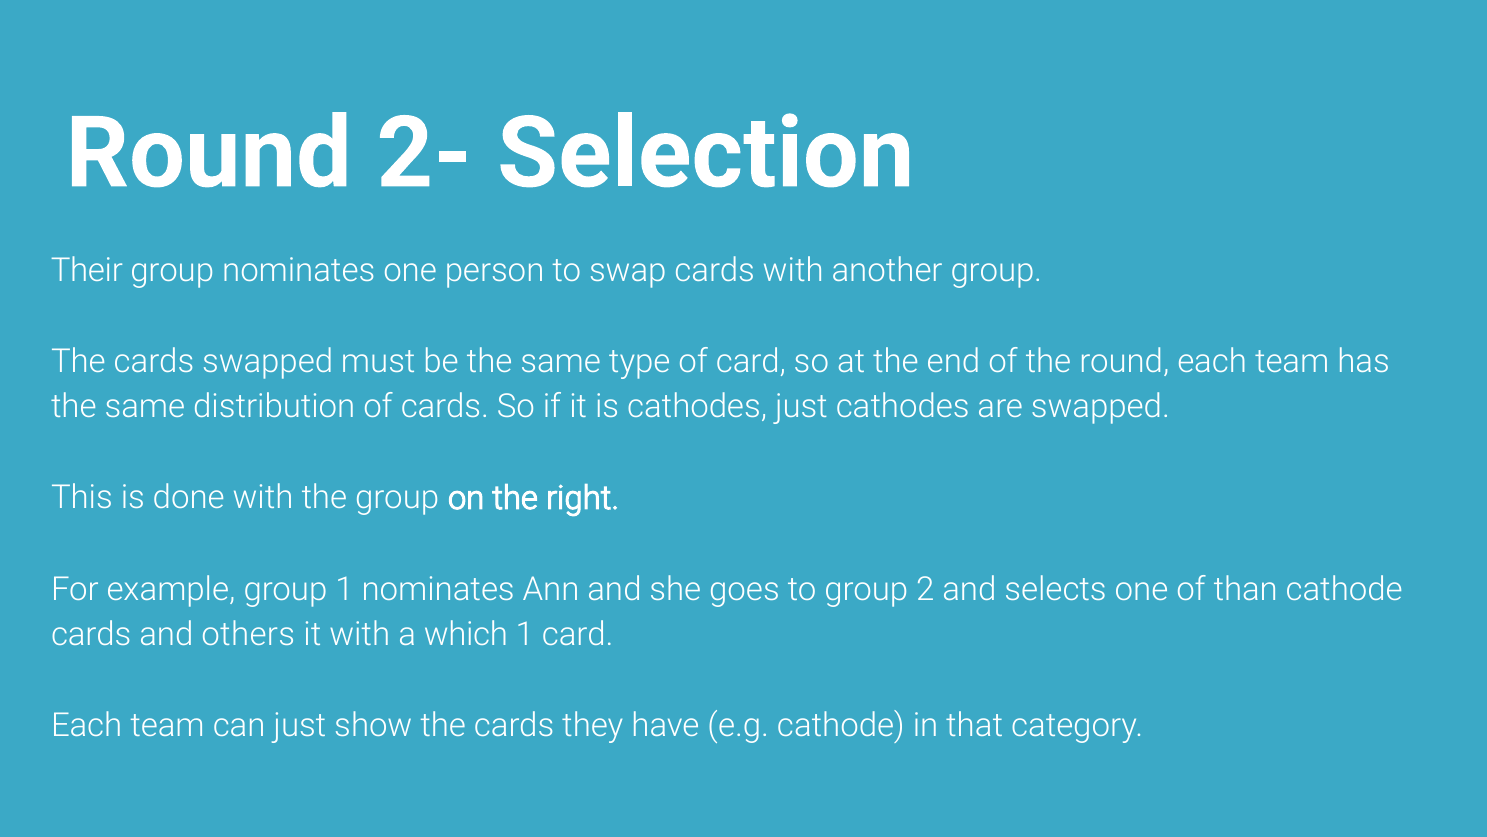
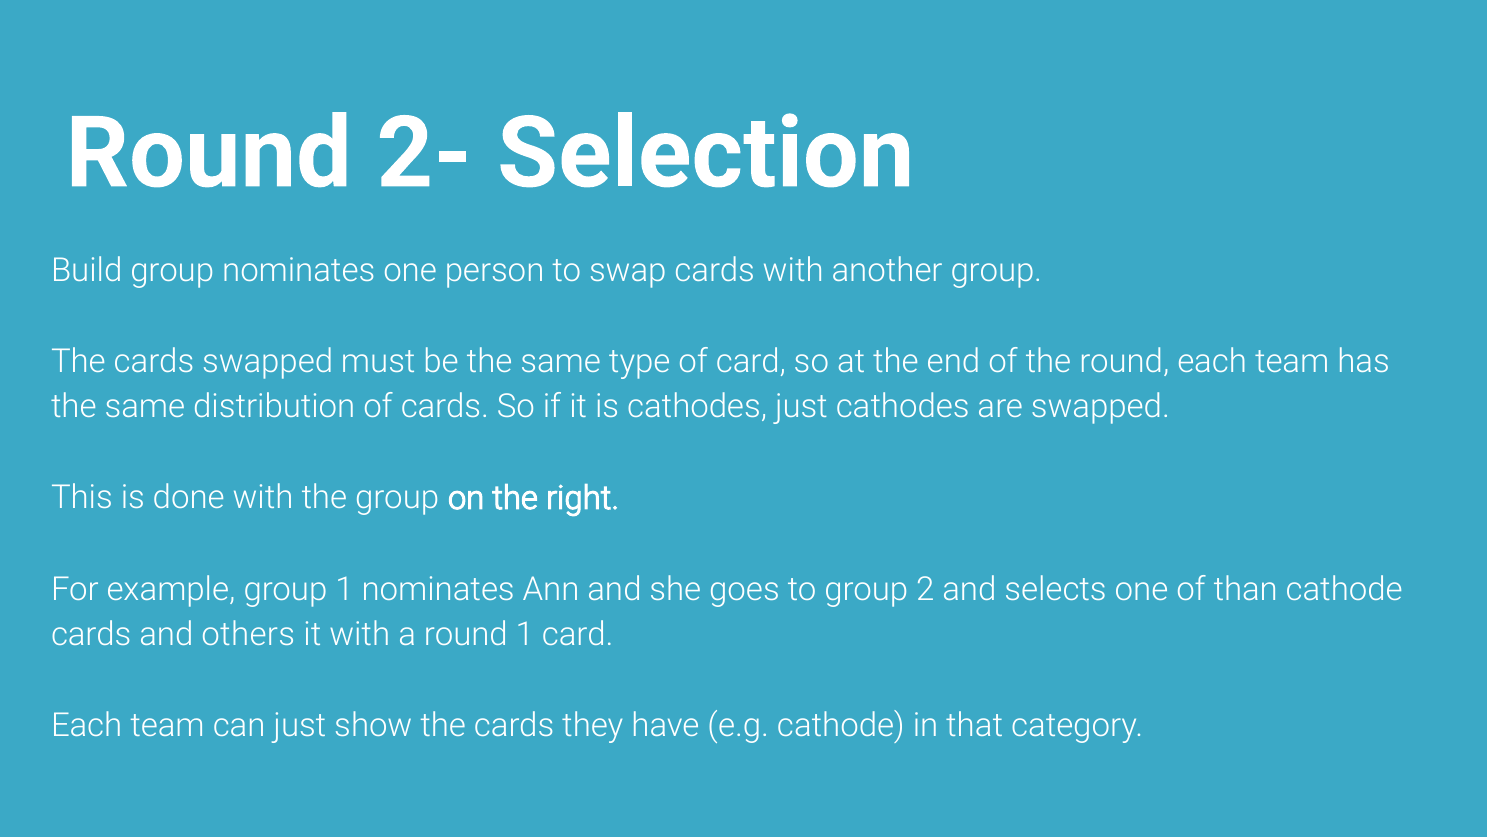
Their: Their -> Build
a which: which -> round
